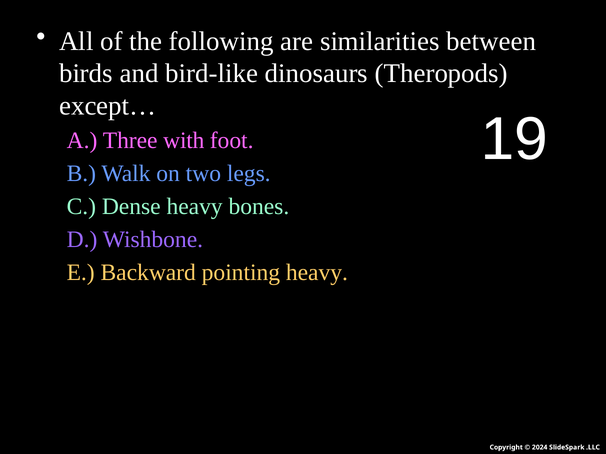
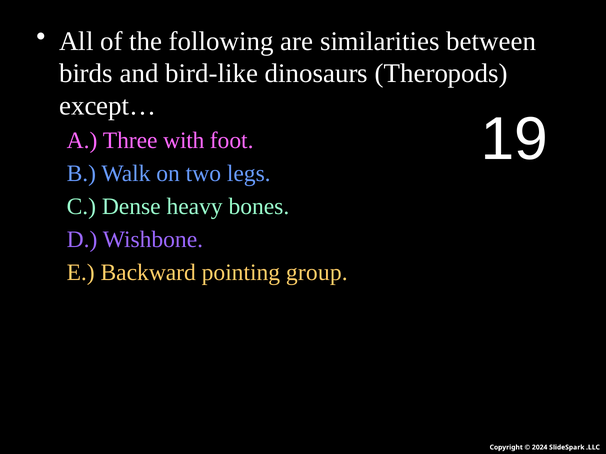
pointing heavy: heavy -> group
